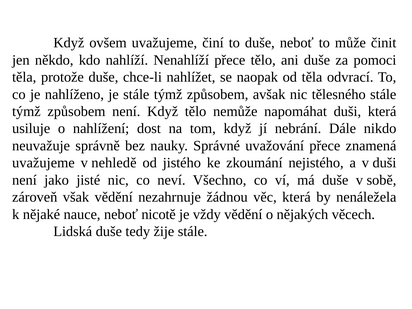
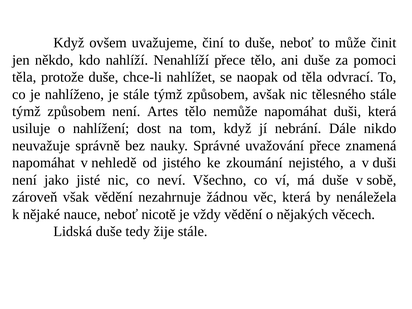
není Když: Když -> Artes
uvažujeme at (43, 163): uvažujeme -> napomáhat
